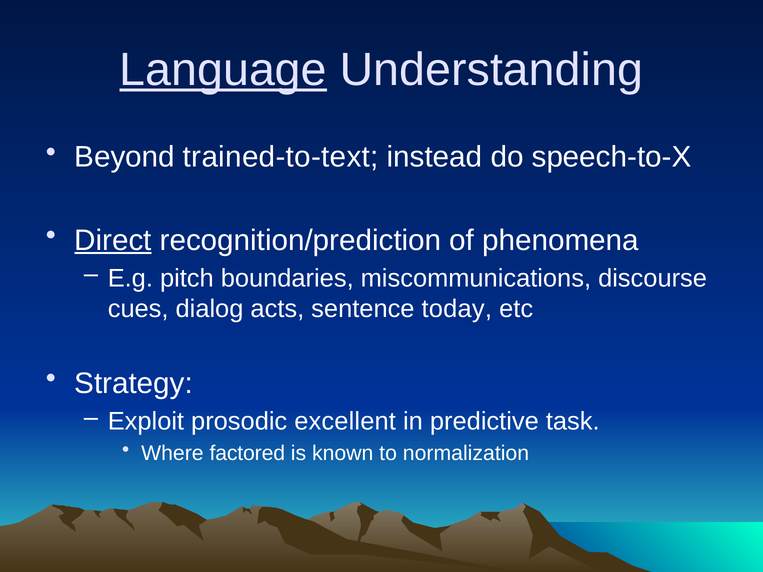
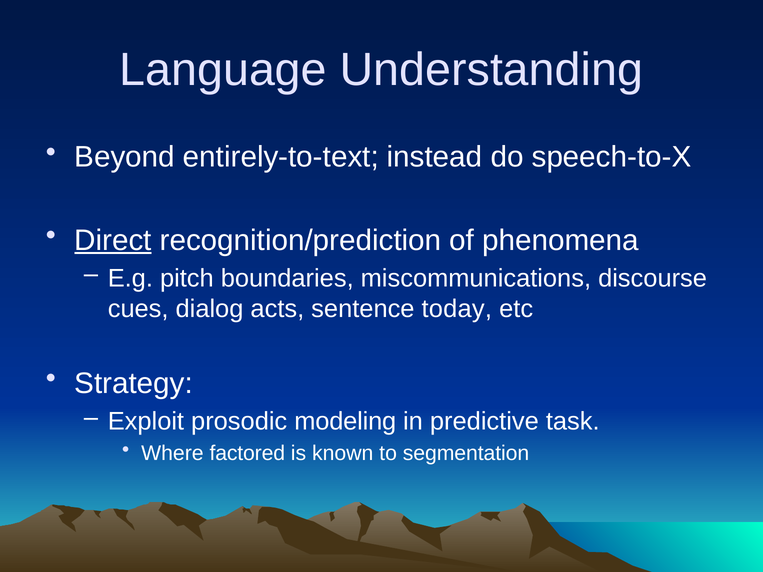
Language underline: present -> none
trained-to-text: trained-to-text -> entirely-to-text
excellent: excellent -> modeling
normalization: normalization -> segmentation
